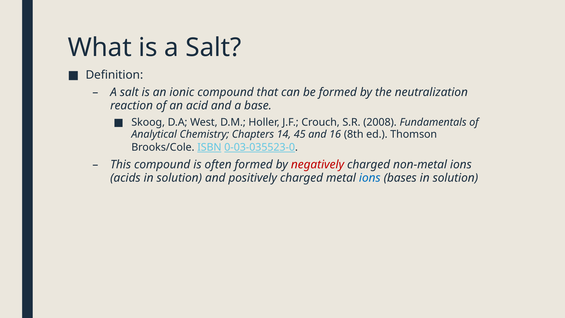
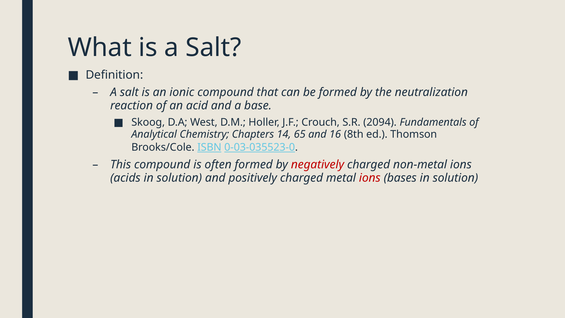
2008: 2008 -> 2094
45: 45 -> 65
ions at (370, 178) colour: blue -> red
